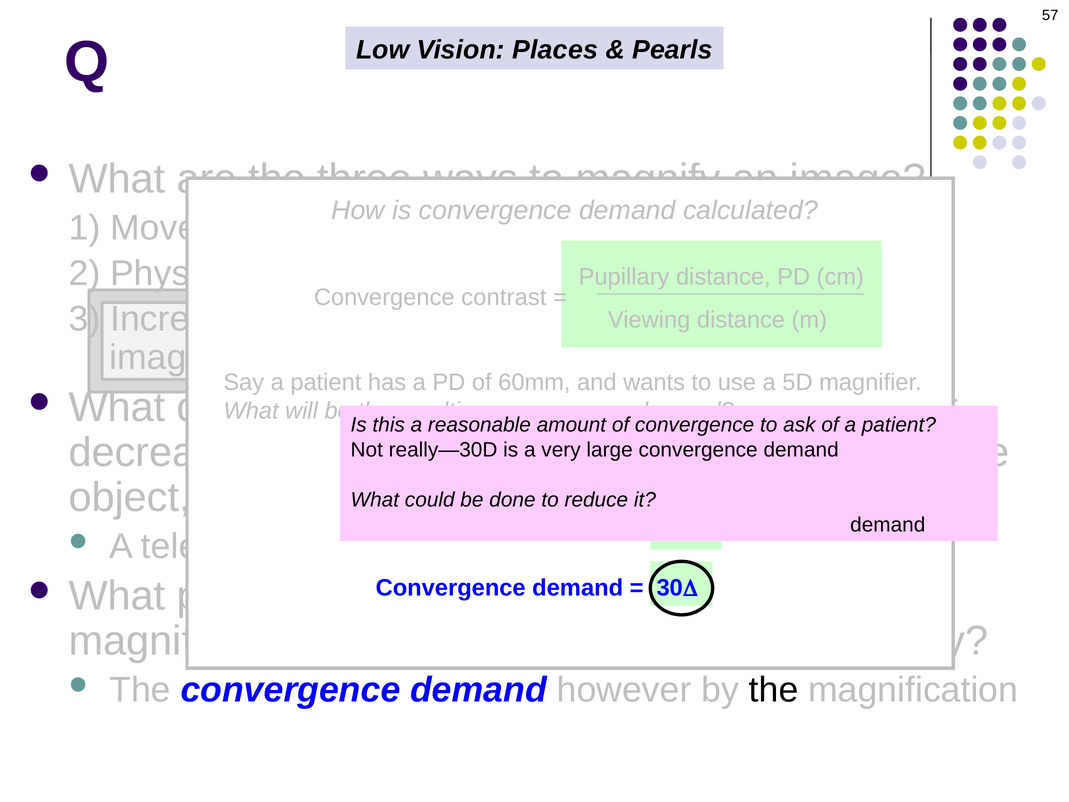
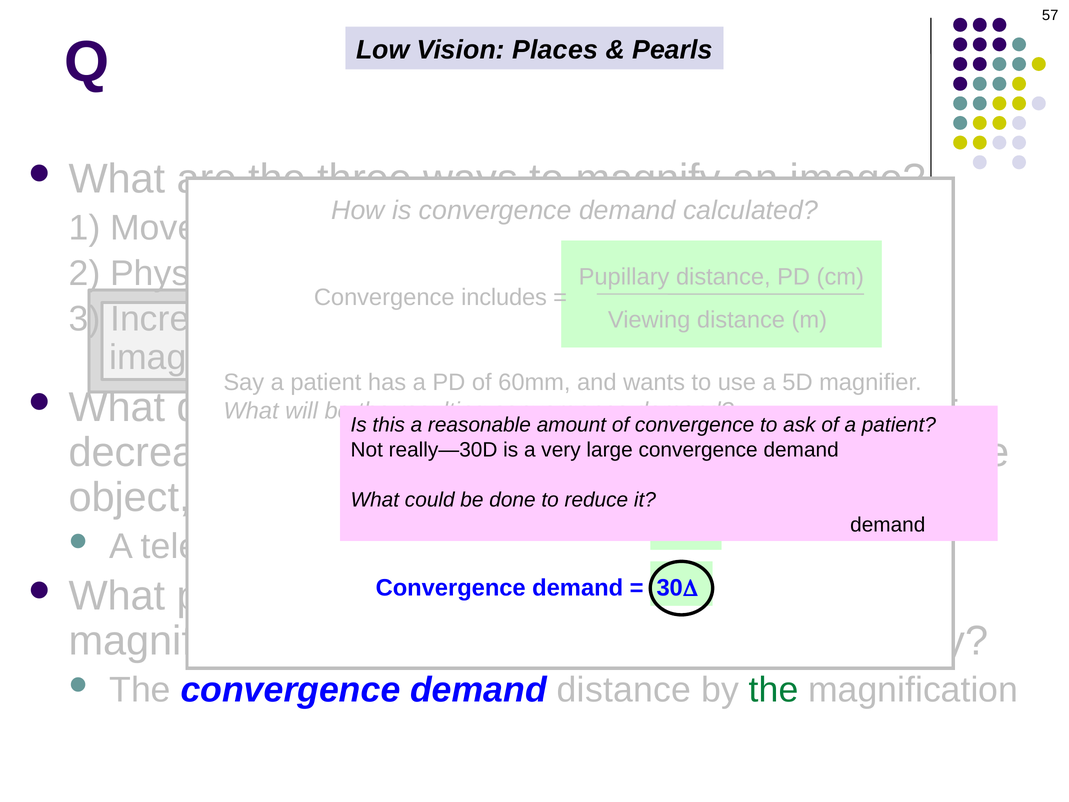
Convergence contrast: contrast -> includes
demand however: however -> distance
the at (774, 690) colour: black -> green
